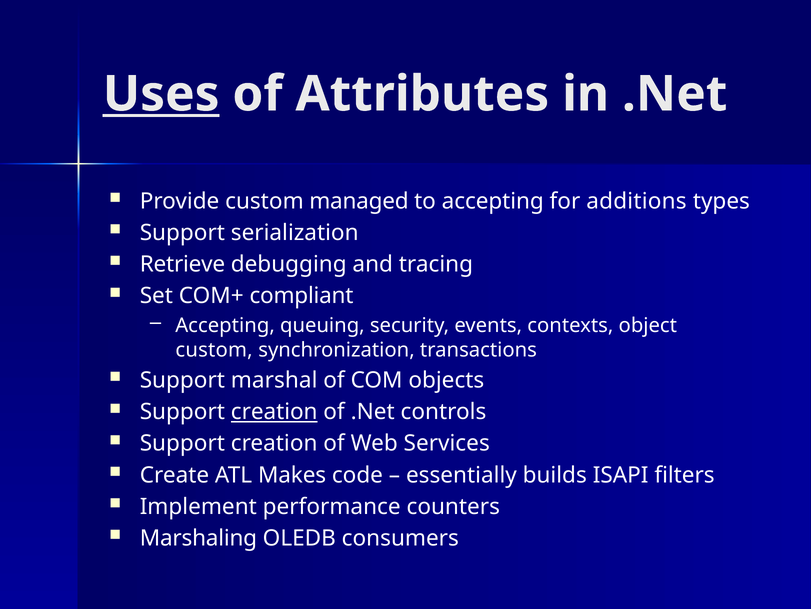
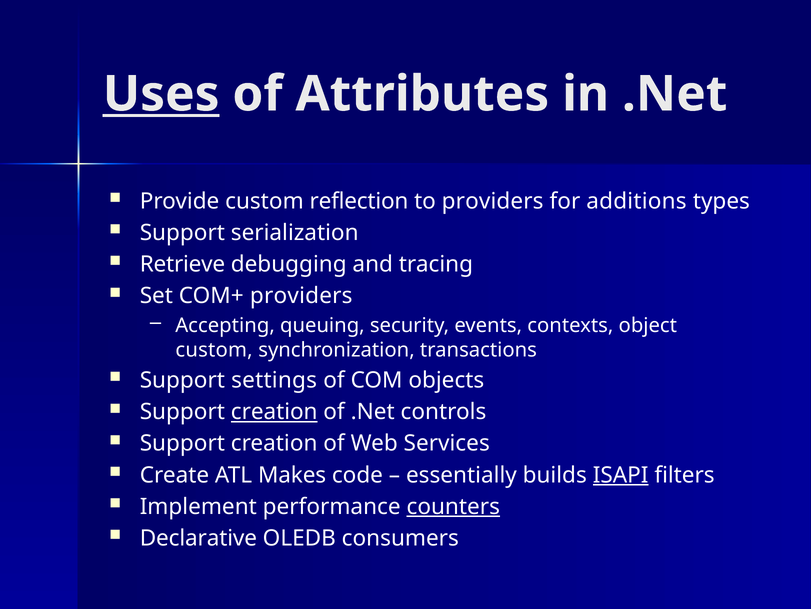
managed: managed -> reflection
to accepting: accepting -> providers
COM+ compliant: compliant -> providers
marshal: marshal -> settings
ISAPI underline: none -> present
counters underline: none -> present
Marshaling: Marshaling -> Declarative
